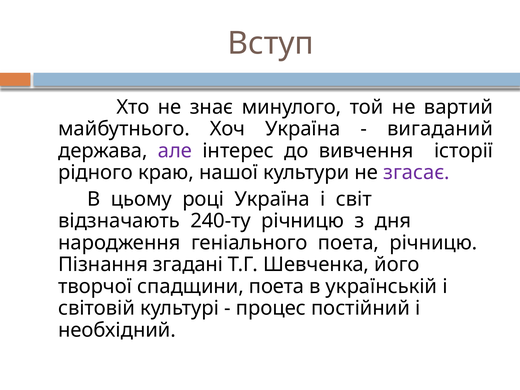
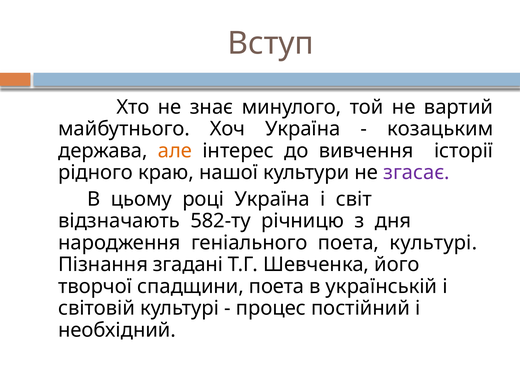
вигаданий: вигаданий -> козацьким
але colour: purple -> orange
240-ту: 240-ту -> 582-ту
поета річницю: річницю -> культурі
